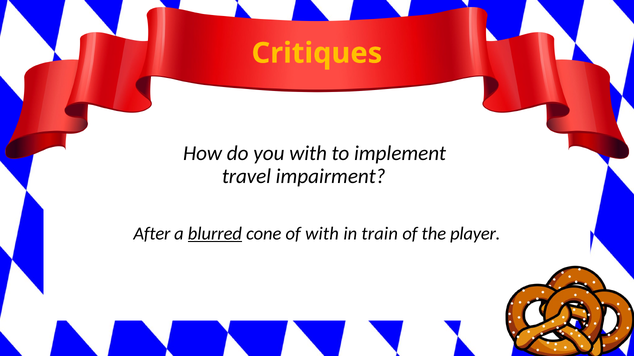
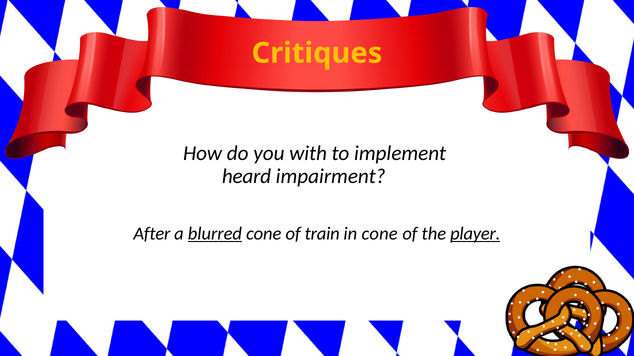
travel: travel -> heard
of with: with -> train
in train: train -> cone
player underline: none -> present
